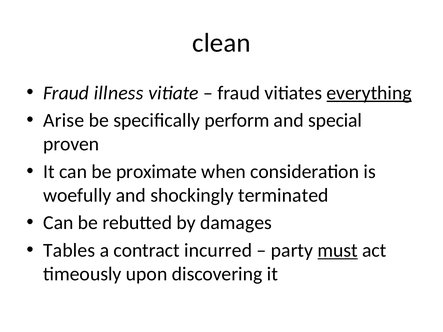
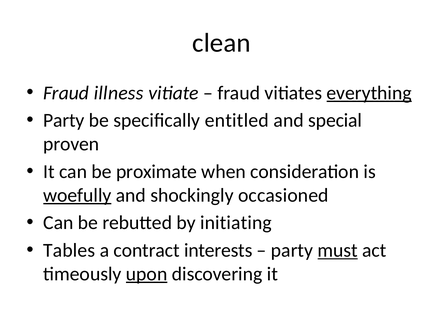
Arise at (64, 121): Arise -> Party
perform: perform -> entitled
woefully underline: none -> present
terminated: terminated -> occasioned
damages: damages -> initiating
incurred: incurred -> interests
upon underline: none -> present
